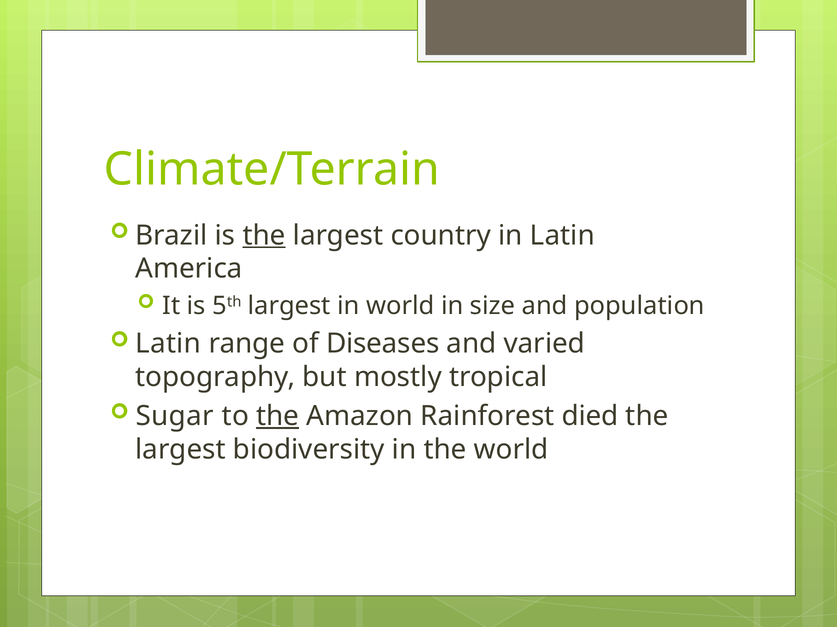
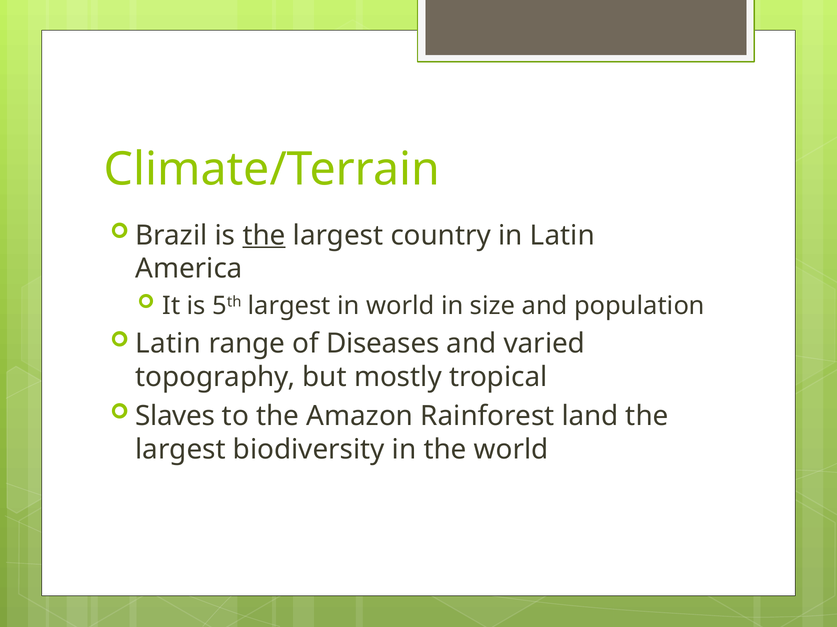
Sugar: Sugar -> Slaves
the at (278, 416) underline: present -> none
died: died -> land
